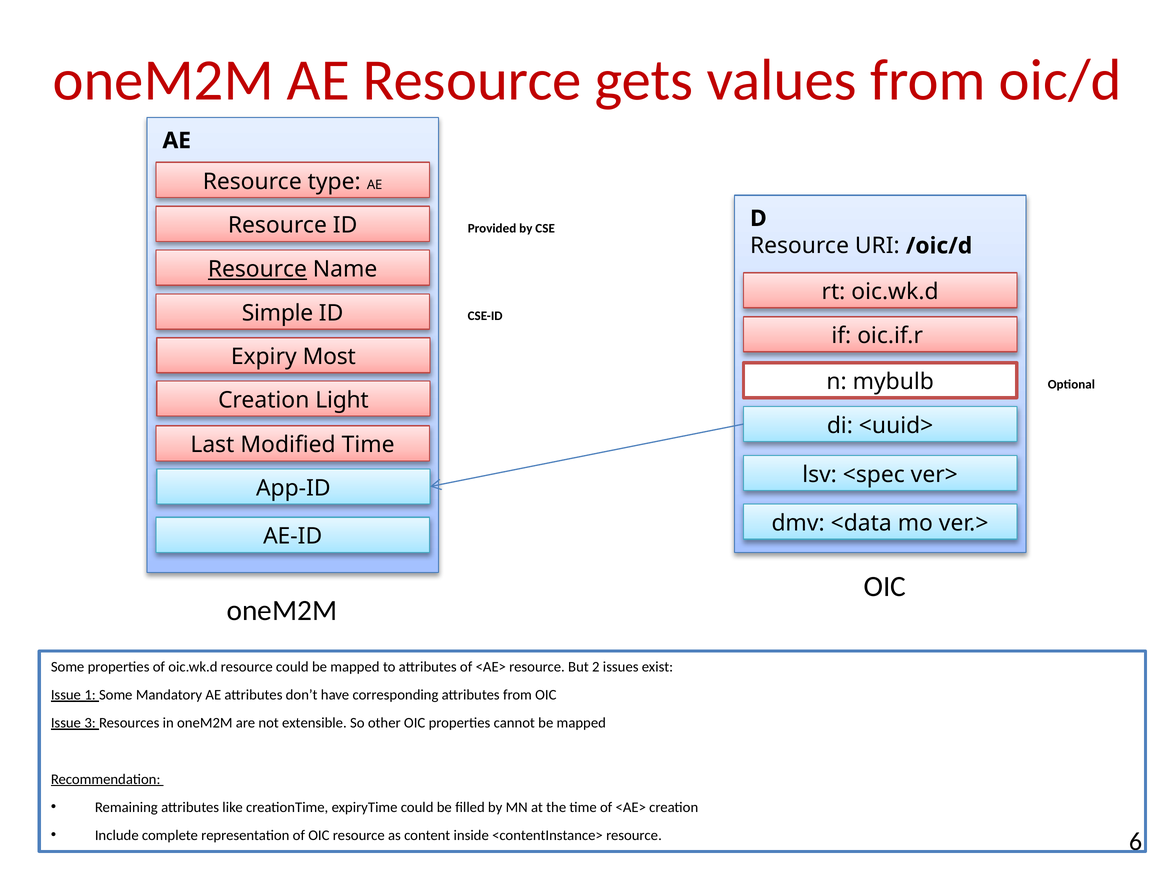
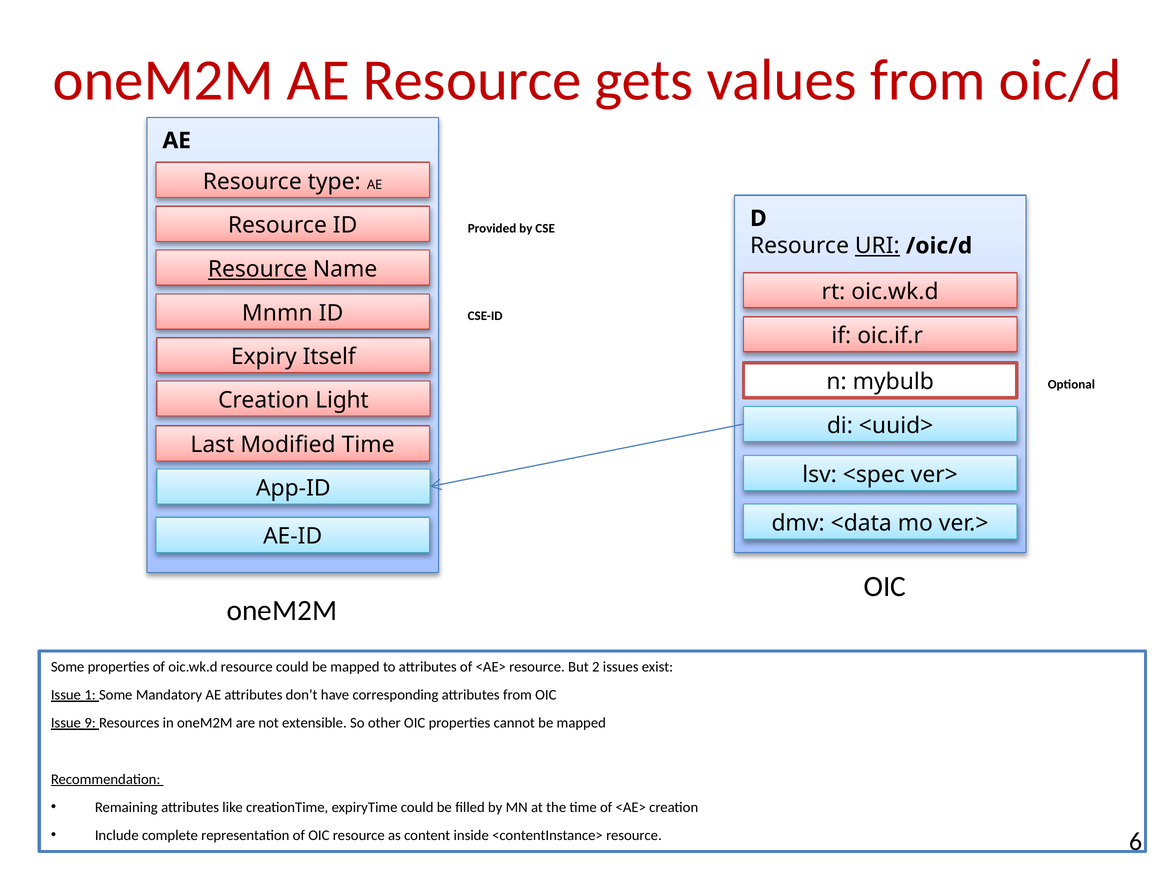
URI underline: none -> present
Simple: Simple -> Mnmn
Most: Most -> Itself
3: 3 -> 9
